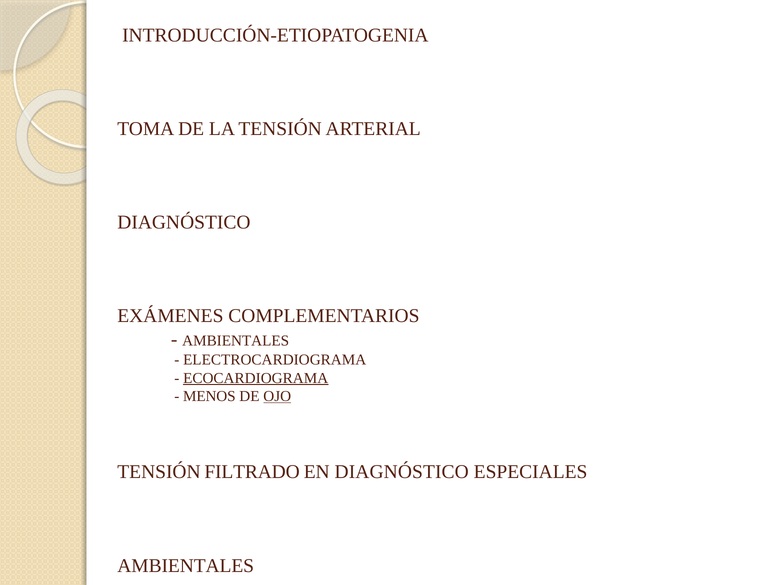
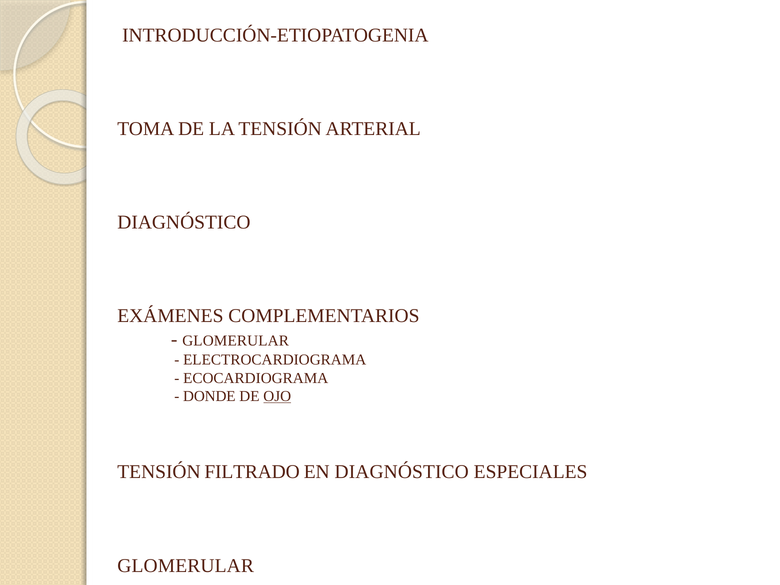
AMBIENTALES at (236, 341): AMBIENTALES -> GLOMERULAR
ECOCARDIOGRAMA underline: present -> none
MENOS: MENOS -> DONDE
AMBIENTALES at (186, 566): AMBIENTALES -> GLOMERULAR
